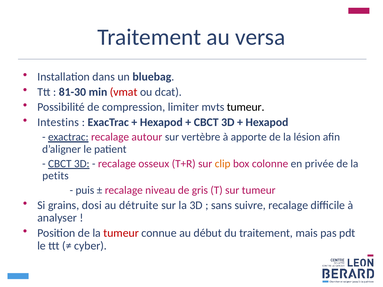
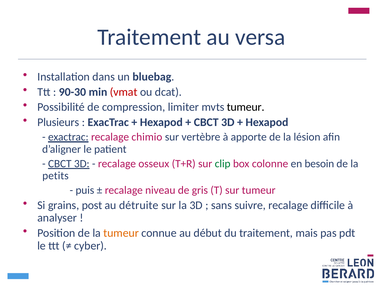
81-30: 81-30 -> 90-30
Intestins: Intestins -> Plusieurs
autour: autour -> chimio
clip colour: orange -> green
privée: privée -> besoin
dosi: dosi -> post
tumeur at (121, 233) colour: red -> orange
